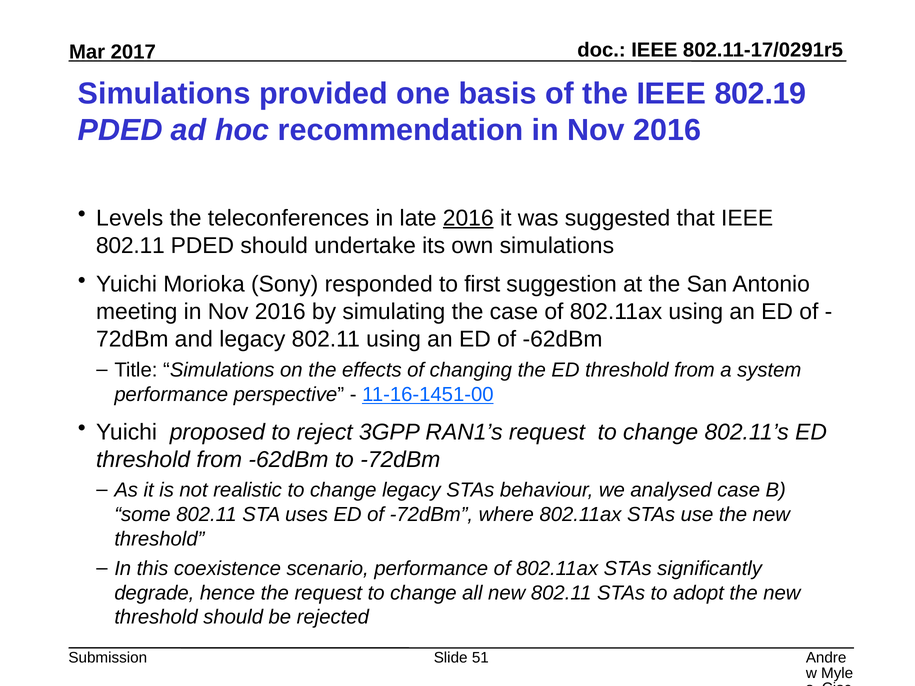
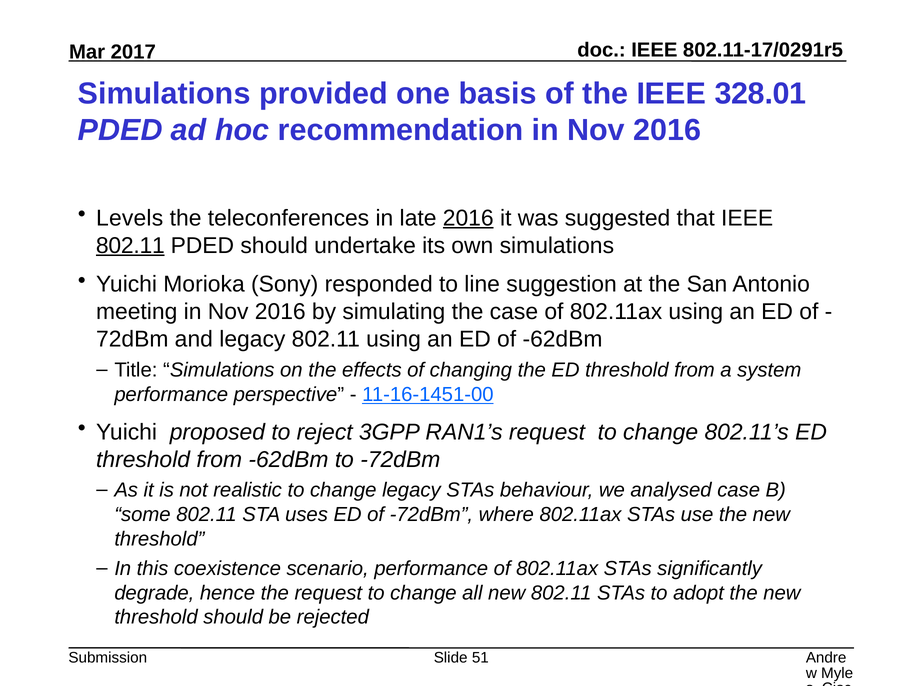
802.19: 802.19 -> 328.01
802.11 at (130, 246) underline: none -> present
first: first -> line
